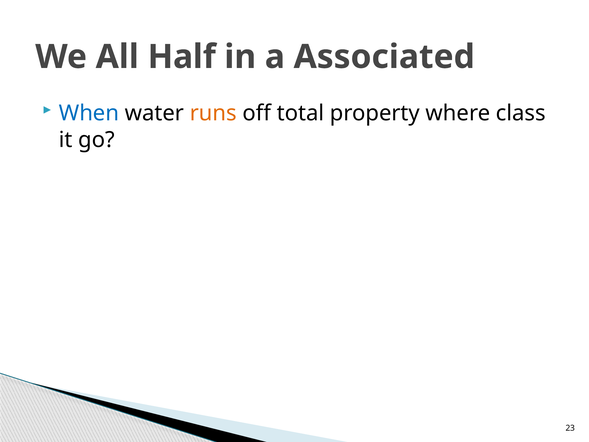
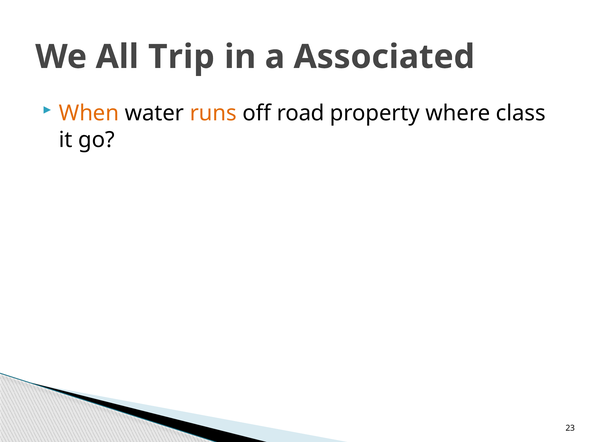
Half: Half -> Trip
When colour: blue -> orange
total: total -> road
